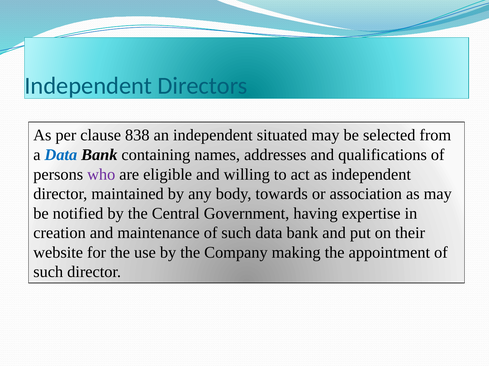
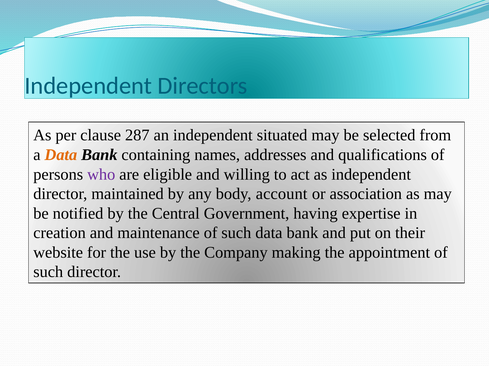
838: 838 -> 287
Data at (61, 155) colour: blue -> orange
towards: towards -> account
